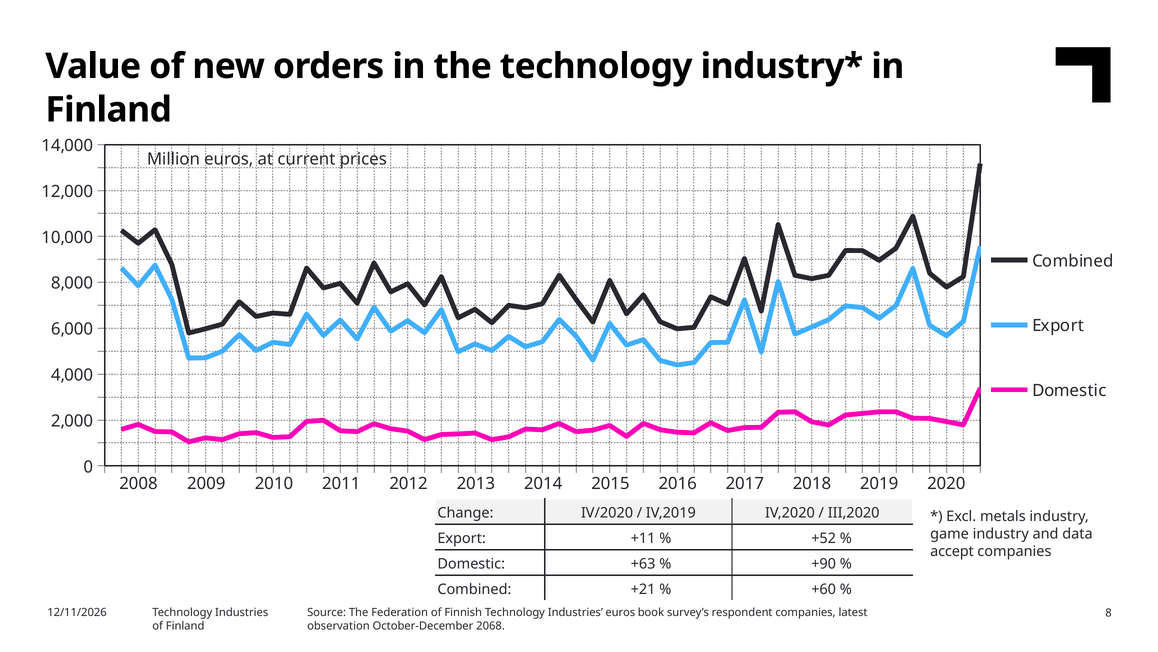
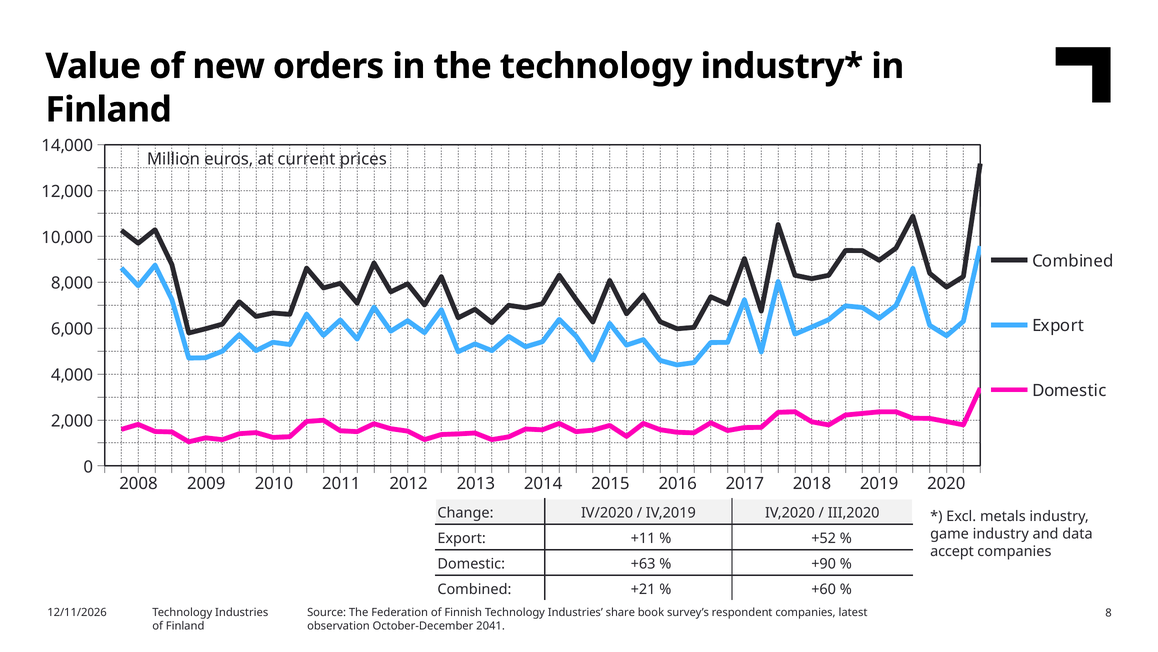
Industries euros: euros -> share
2068: 2068 -> 2041
